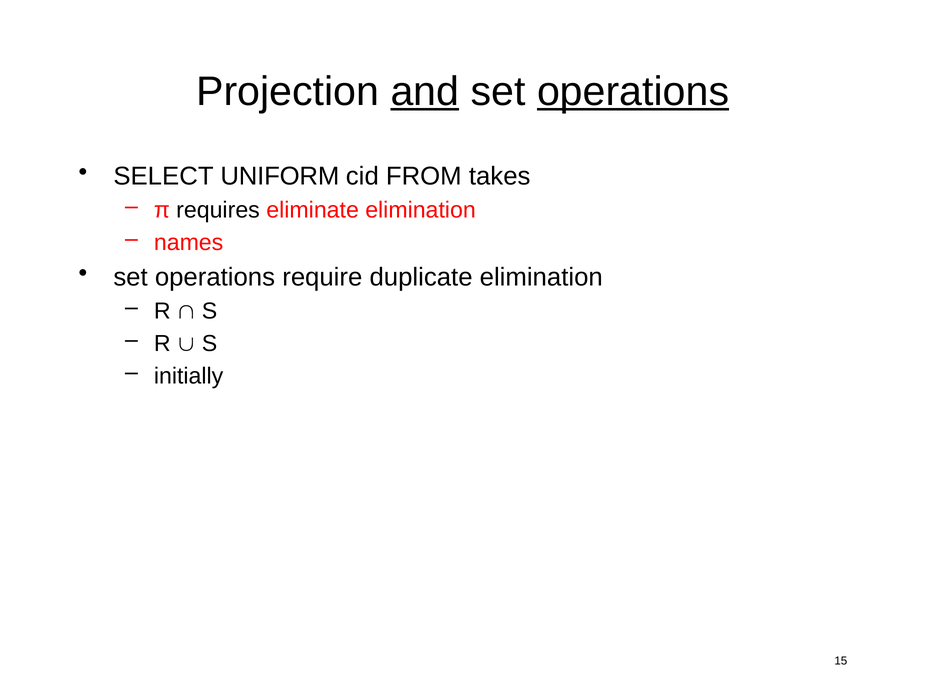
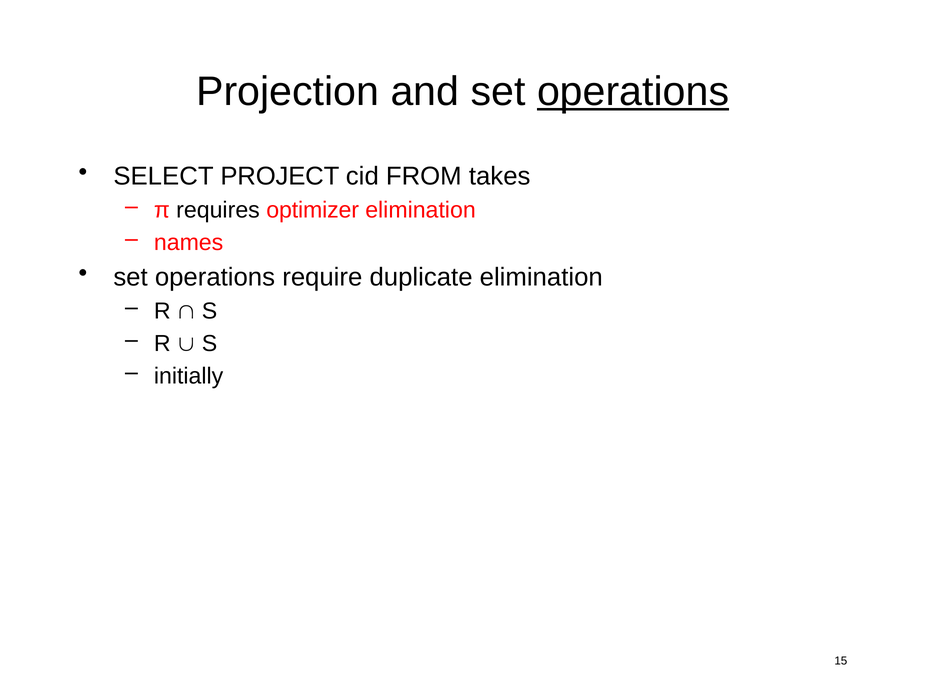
and underline: present -> none
UNIFORM: UNIFORM -> PROJECT
eliminate: eliminate -> optimizer
